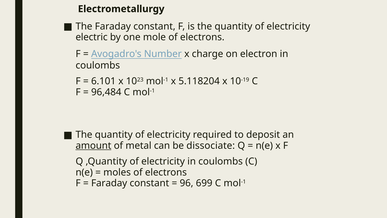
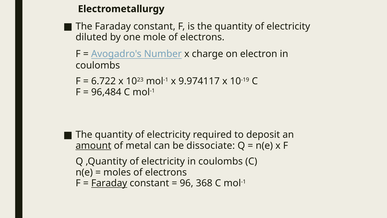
electric: electric -> diluted
6.101: 6.101 -> 6.722
5.118204: 5.118204 -> 9.974117
Faraday at (109, 183) underline: none -> present
699: 699 -> 368
